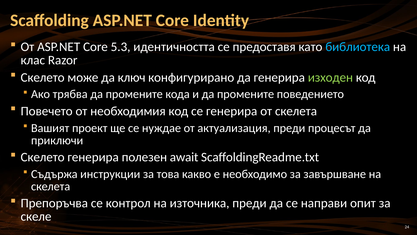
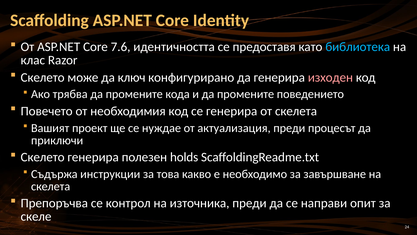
5.3: 5.3 -> 7.6
изходен colour: light green -> pink
await: await -> holds
